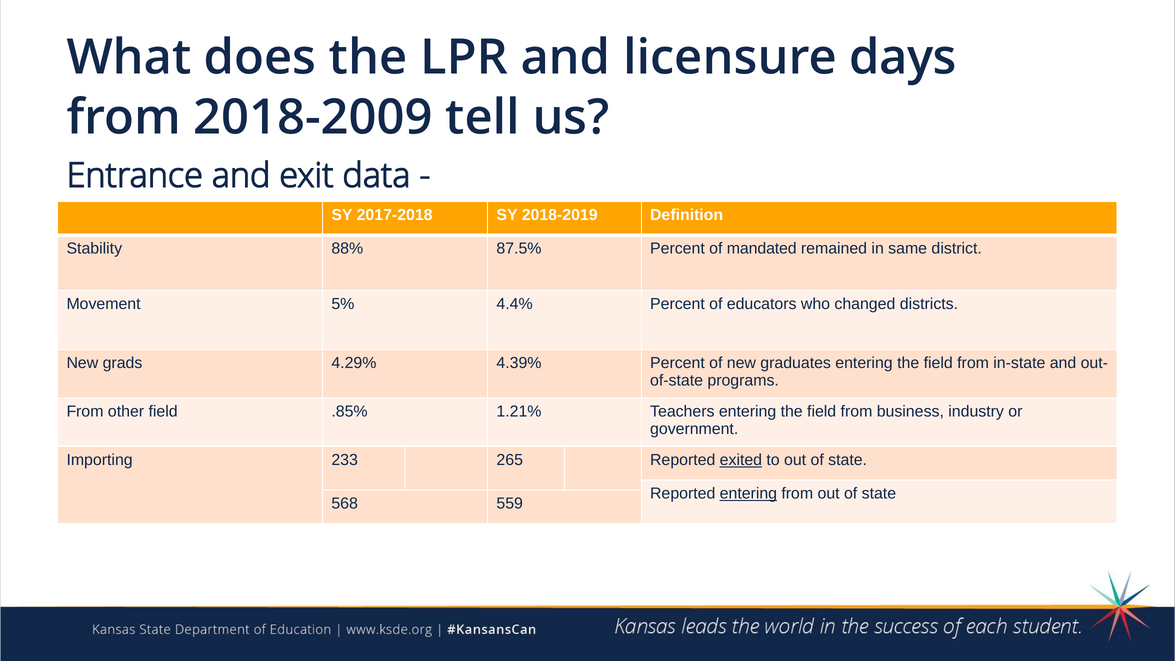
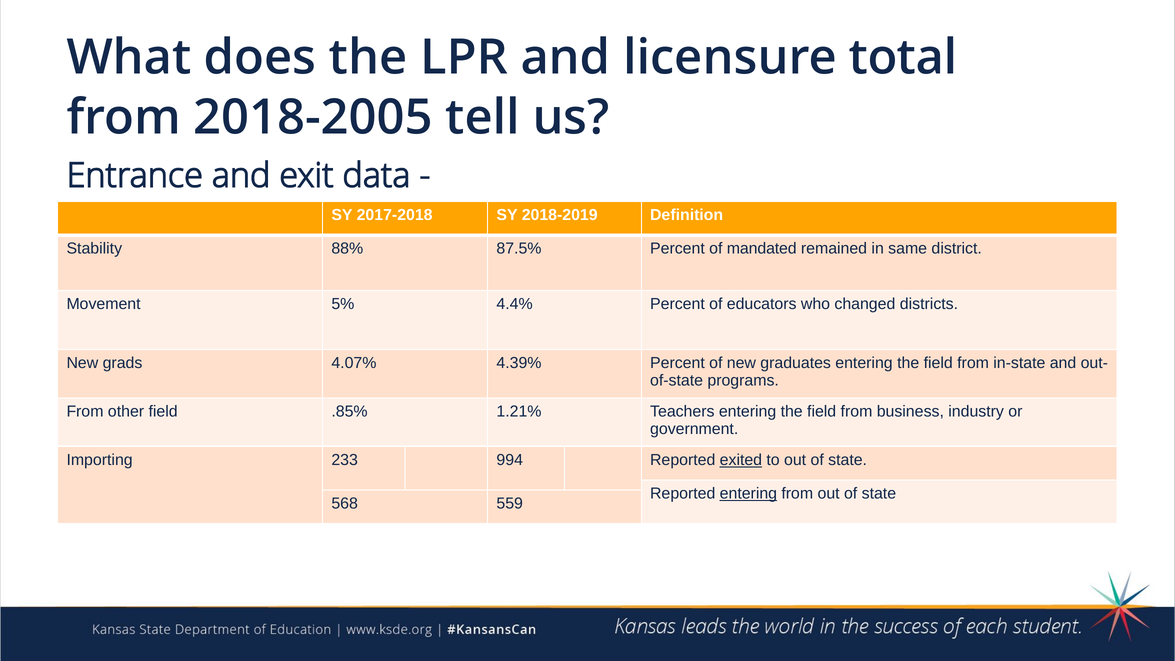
days: days -> total
2018-2009: 2018-2009 -> 2018-2005
4.29%: 4.29% -> 4.07%
265: 265 -> 994
